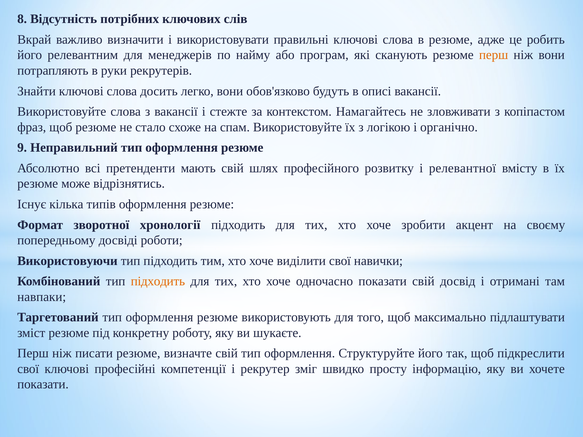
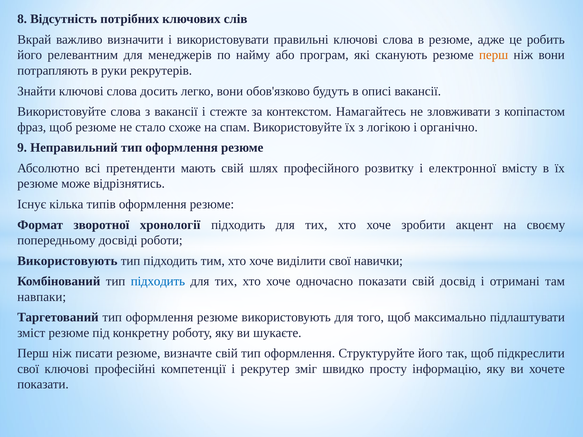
релевантної: релевантної -> електронної
Використовуючи at (67, 261): Використовуючи -> Використовують
підходить at (158, 281) colour: orange -> blue
